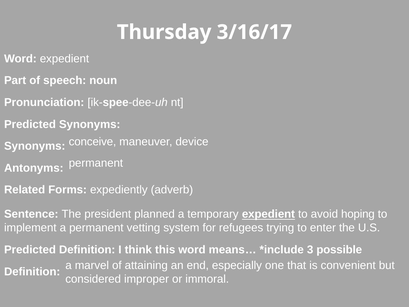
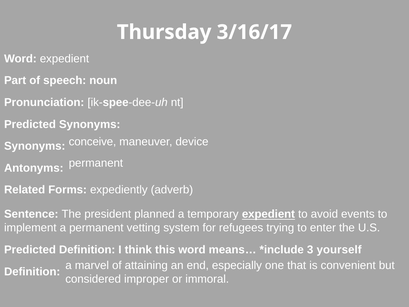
hoping: hoping -> events
possible: possible -> yourself
